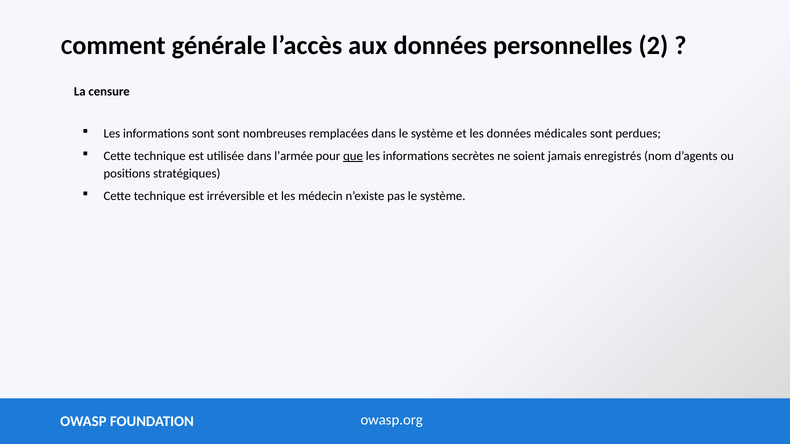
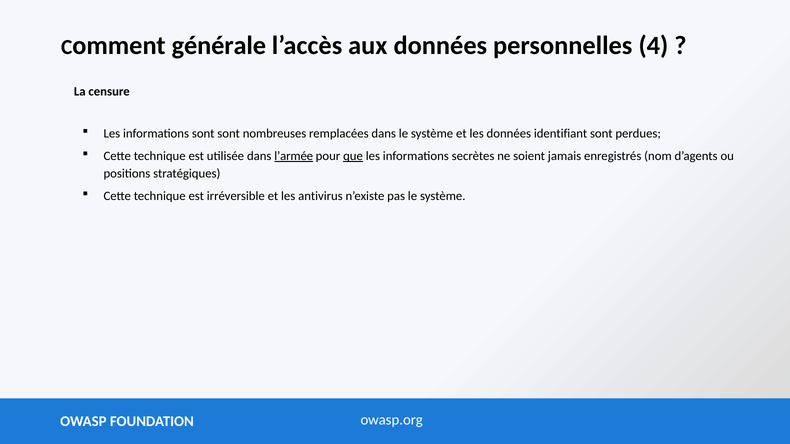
2: 2 -> 4
médicales: médicales -> identifiant
l’armée underline: none -> present
médecin: médecin -> antivirus
